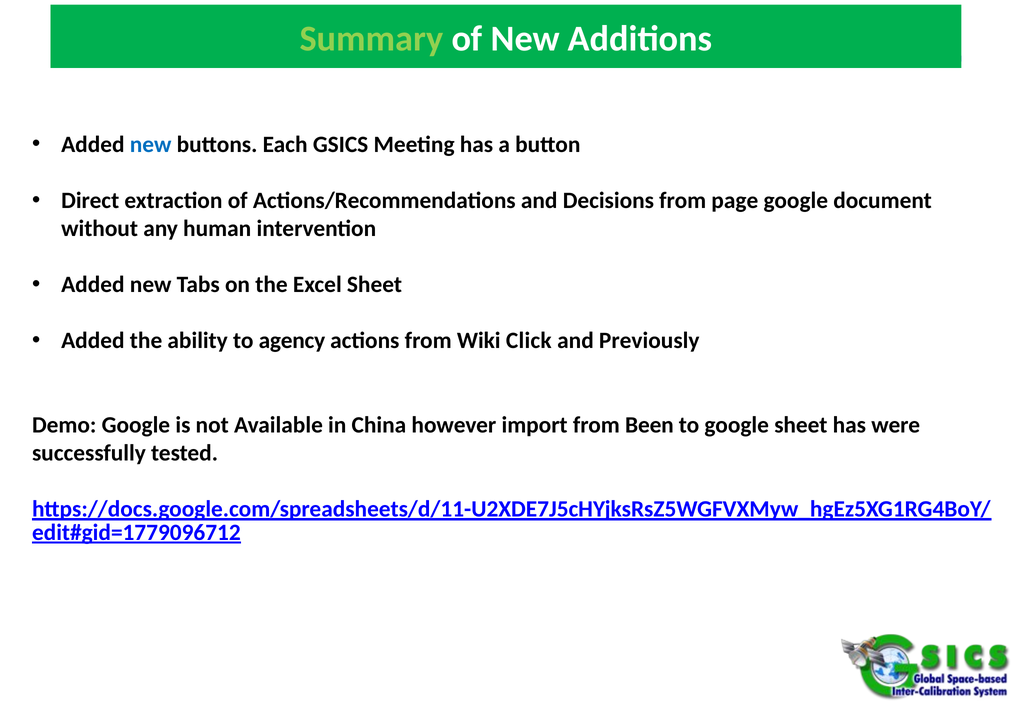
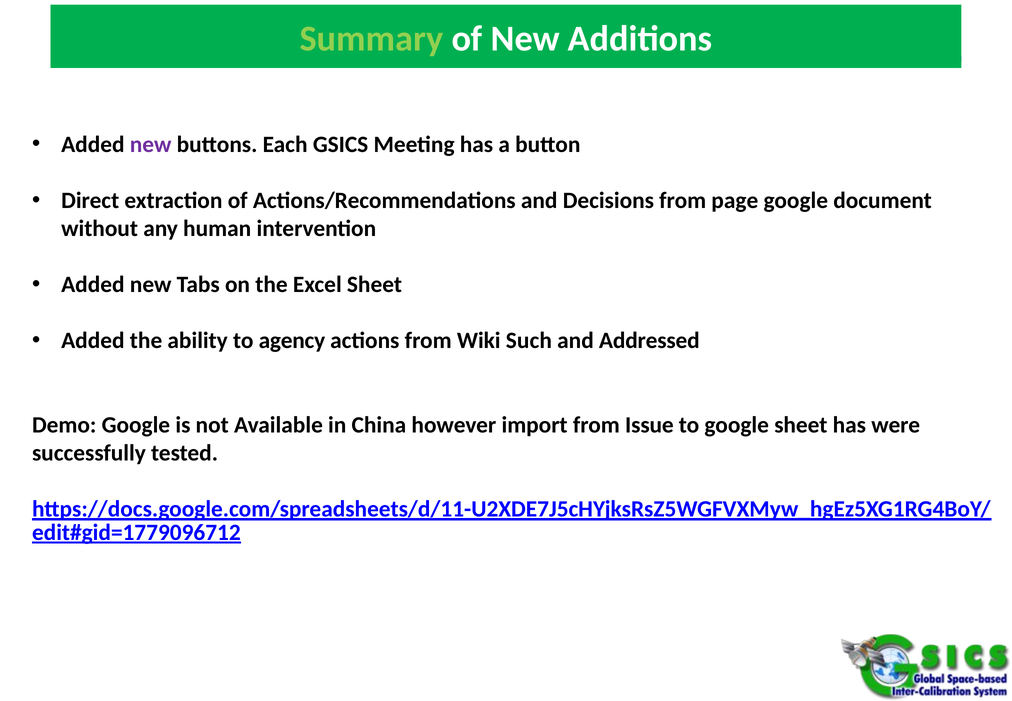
new at (151, 144) colour: blue -> purple
Click: Click -> Such
Previously: Previously -> Addressed
Been: Been -> Issue
